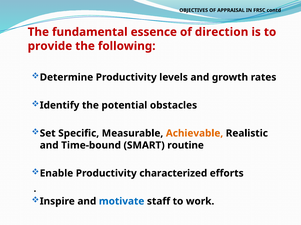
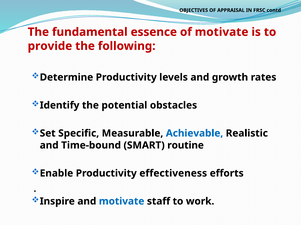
of direction: direction -> motivate
Achievable colour: orange -> blue
characterized: characterized -> effectiveness
